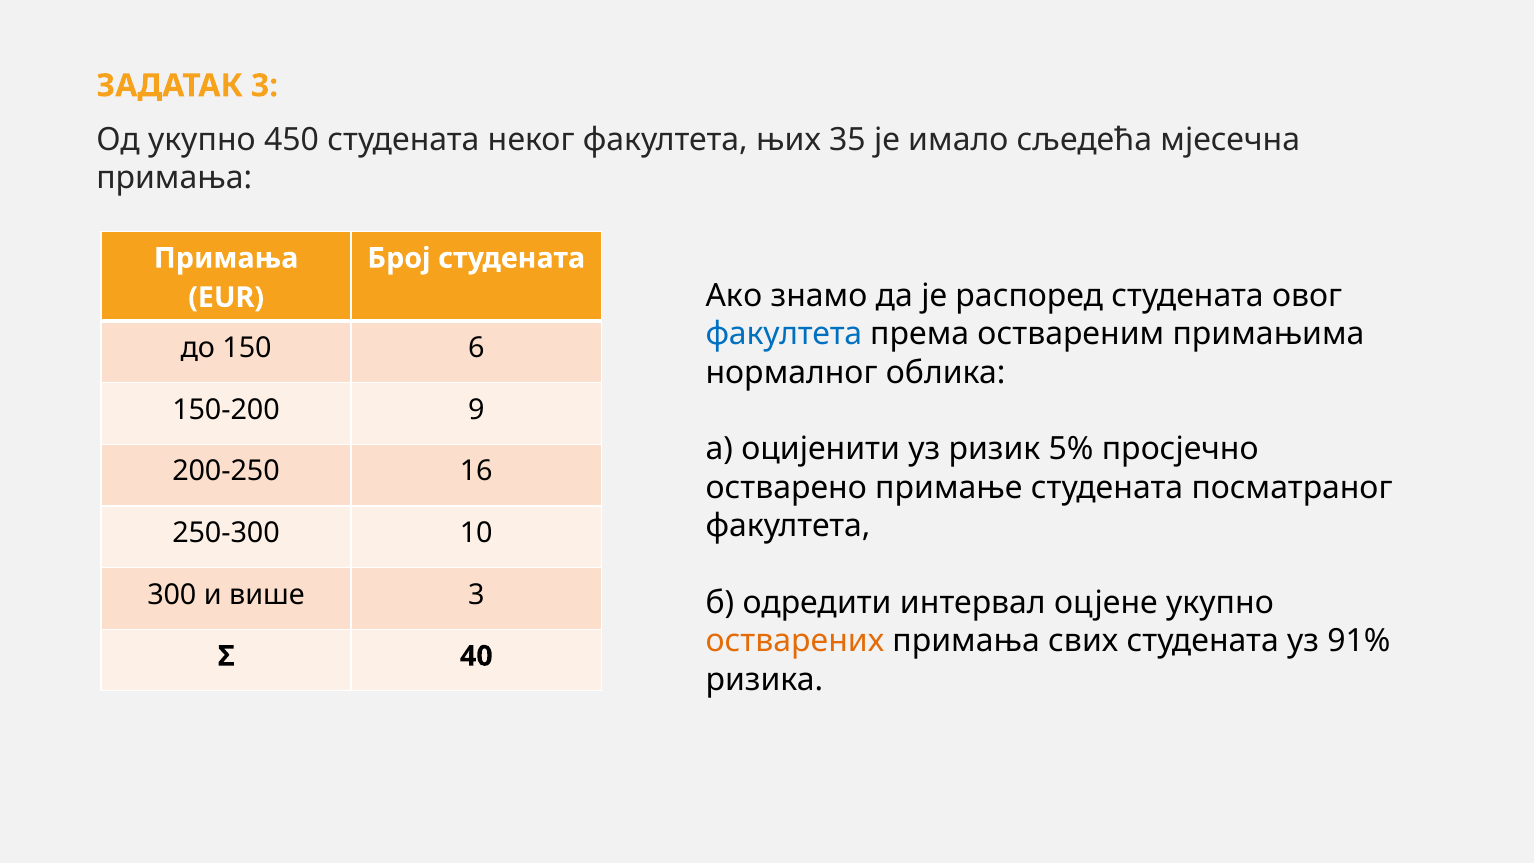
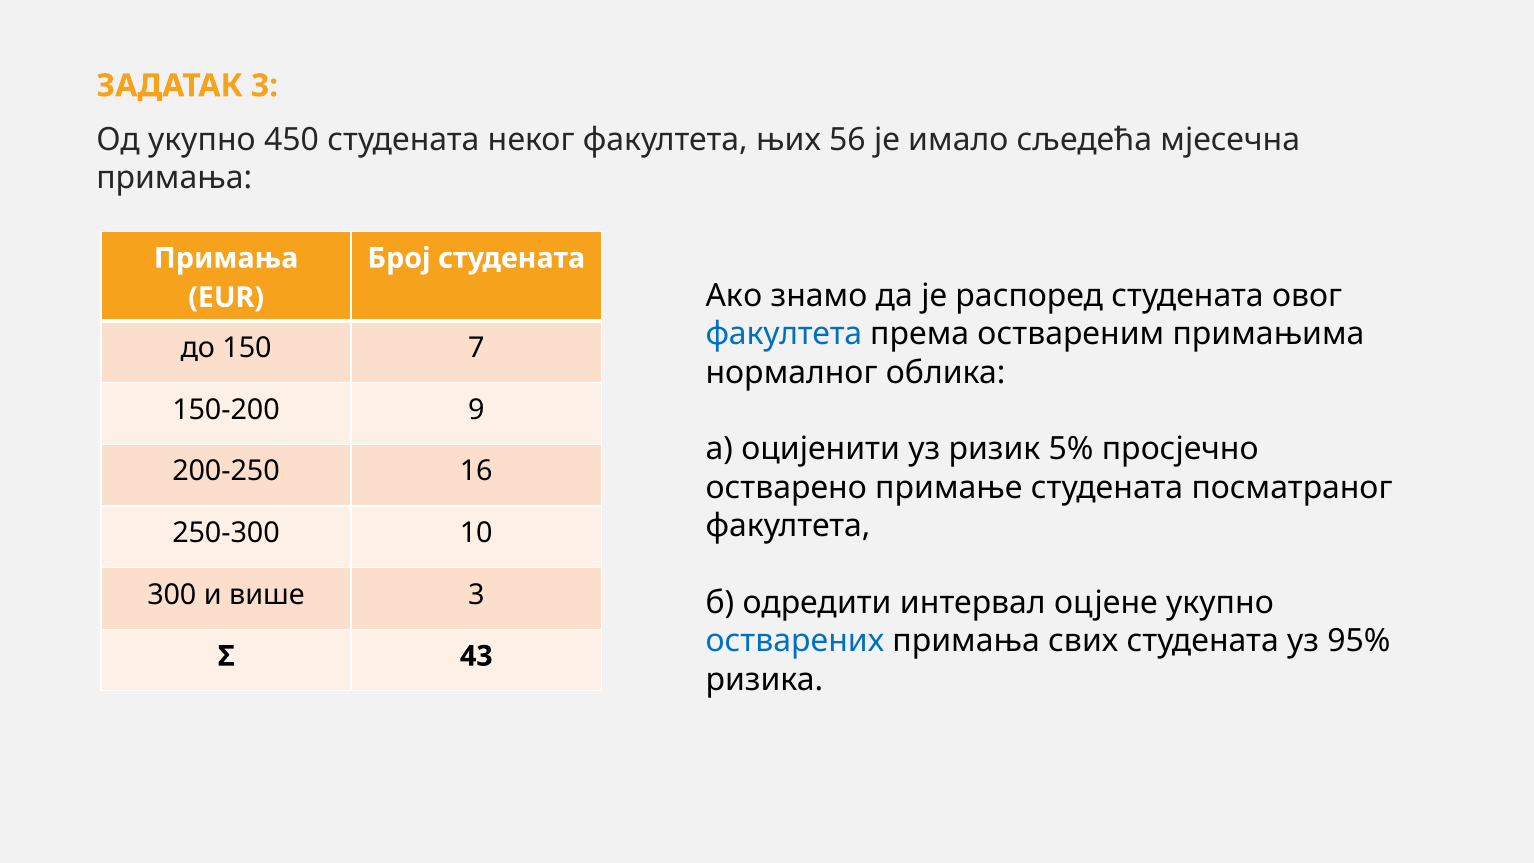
35: 35 -> 56
6: 6 -> 7
остварених colour: orange -> blue
91%: 91% -> 95%
40: 40 -> 43
